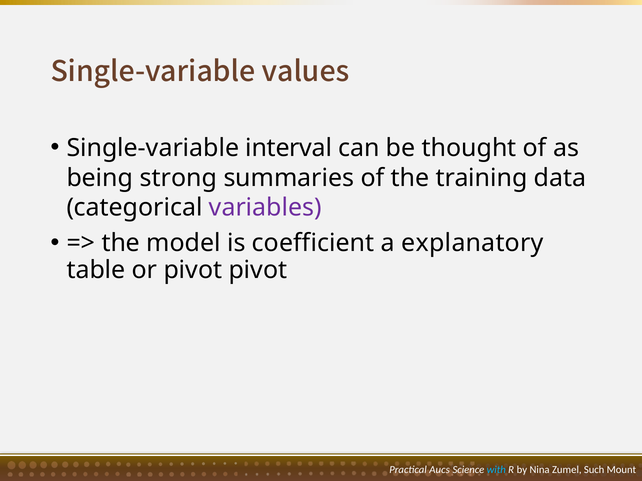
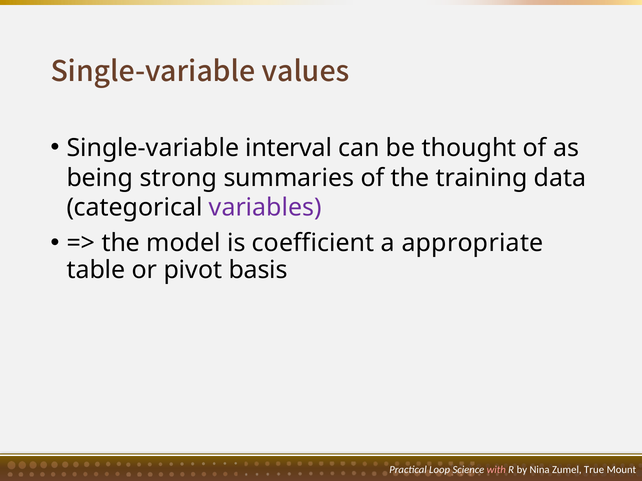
explanatory: explanatory -> appropriate
pivot pivot: pivot -> basis
Aucs: Aucs -> Loop
with colour: light blue -> pink
Such: Such -> True
